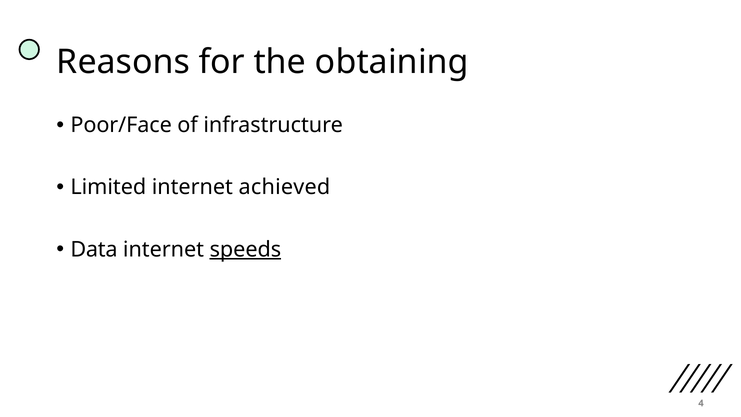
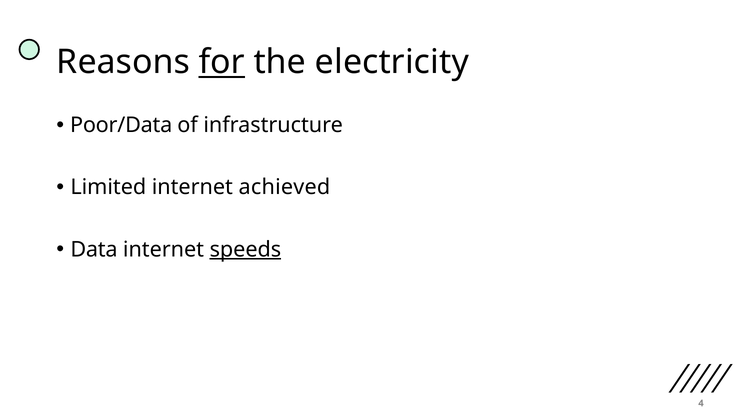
for underline: none -> present
obtaining: obtaining -> electricity
Poor/Face: Poor/Face -> Poor/Data
